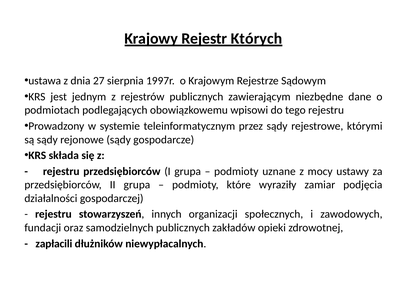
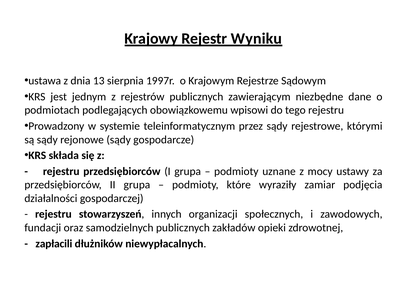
Których: Których -> Wyniku
27: 27 -> 13
